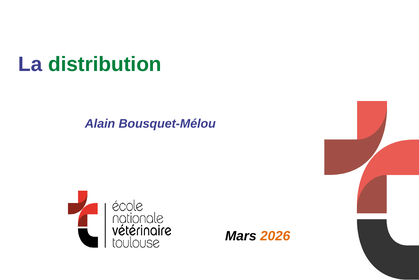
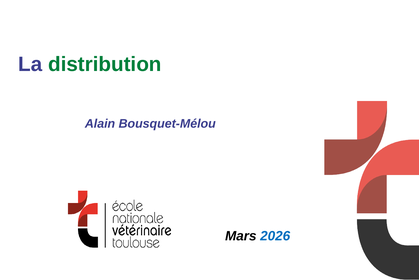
2026 colour: orange -> blue
